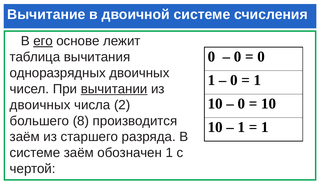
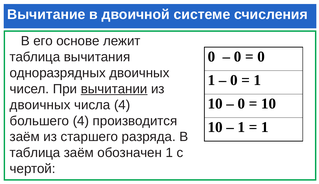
его underline: present -> none
числа 2: 2 -> 4
большего 8: 8 -> 4
системе at (35, 153): системе -> таблица
